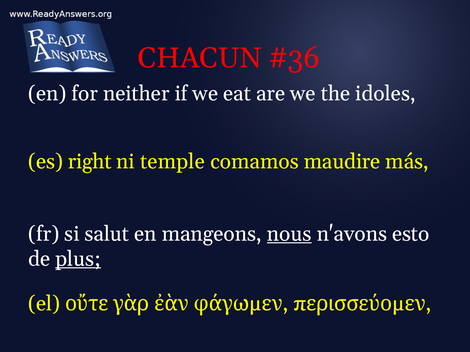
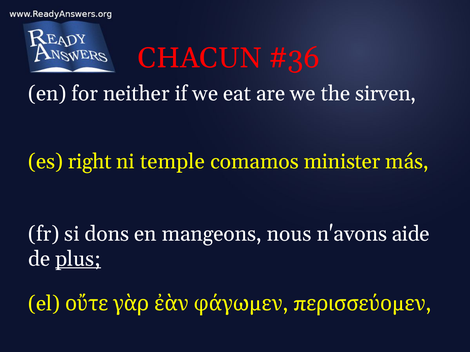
idoles: idoles -> sirven
maudire: maudire -> minister
salut: salut -> dons
nous underline: present -> none
esto: esto -> aide
